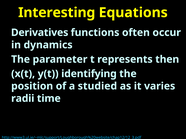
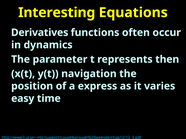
identifying: identifying -> navigation
studied: studied -> express
radii: radii -> easy
